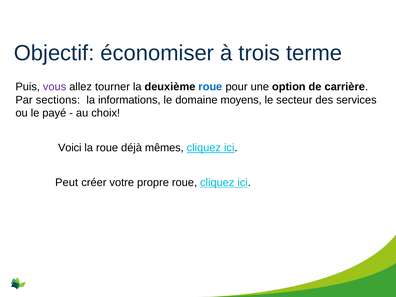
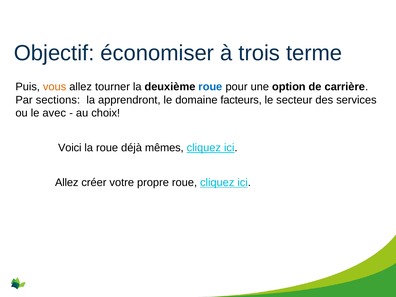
vous colour: purple -> orange
informations: informations -> apprendront
moyens: moyens -> facteurs
payé: payé -> avec
Peut at (67, 182): Peut -> Allez
